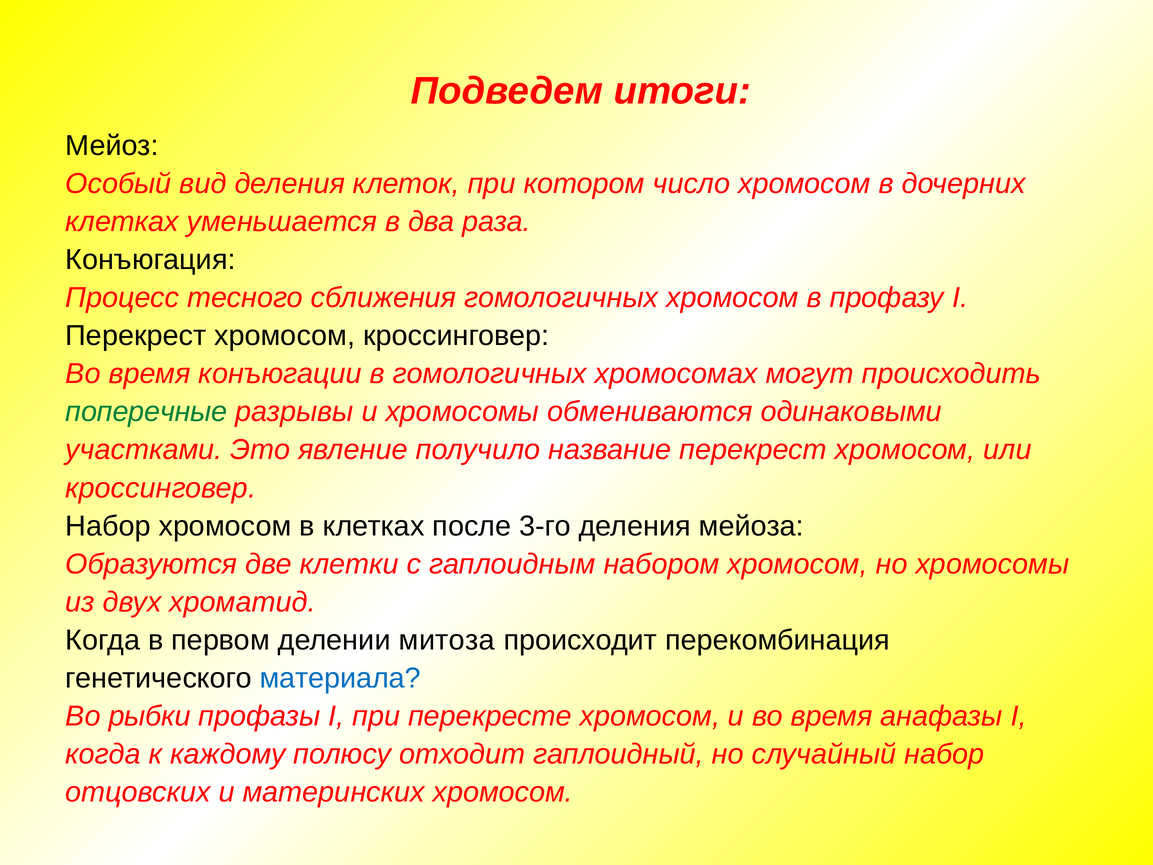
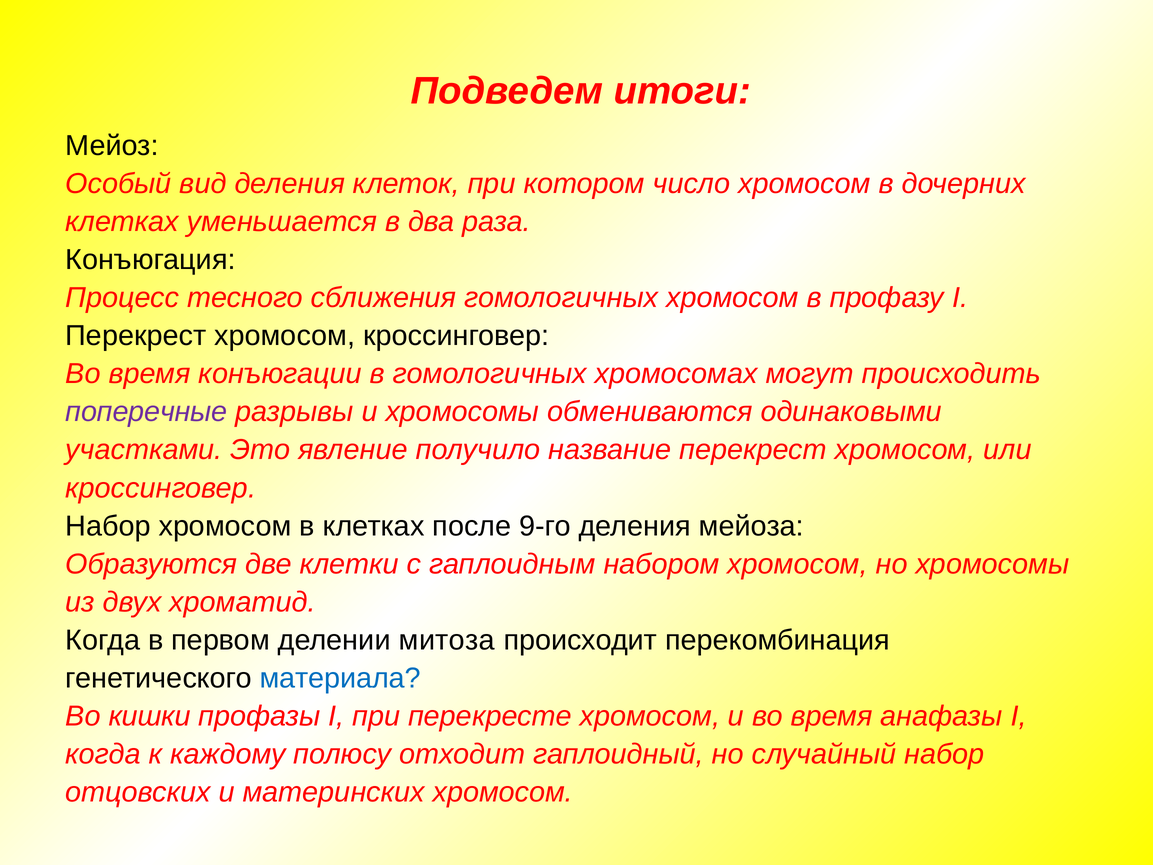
поперечные colour: green -> purple
3-го: 3-го -> 9-го
рыбки: рыбки -> кишки
